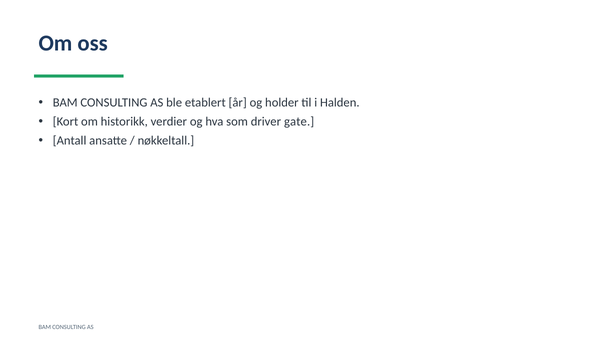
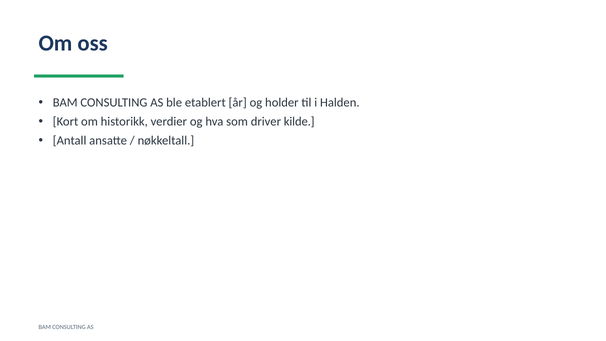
gate: gate -> kilde
